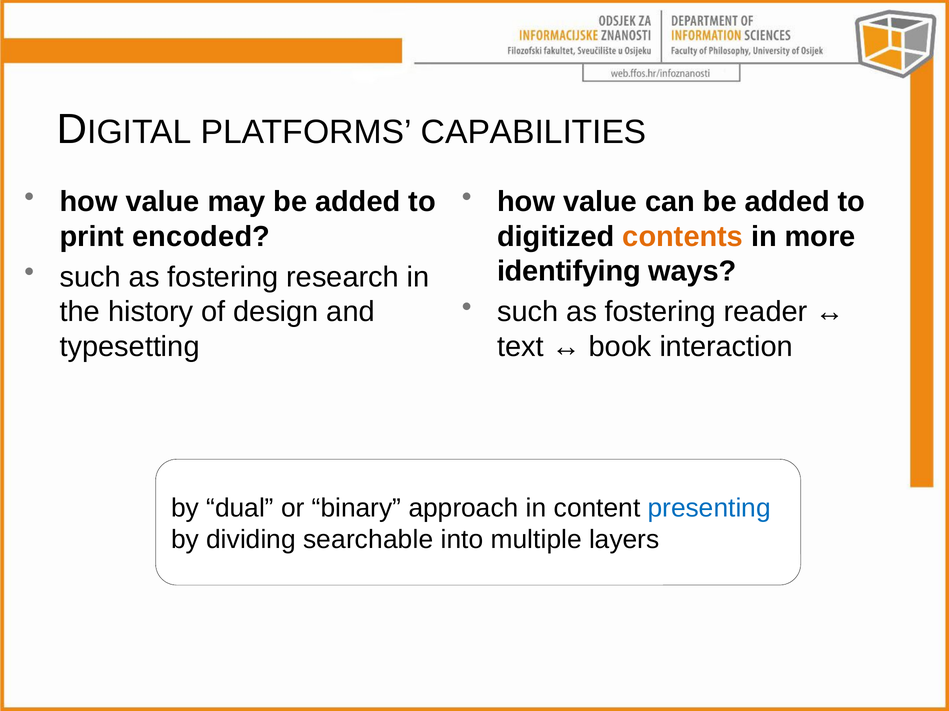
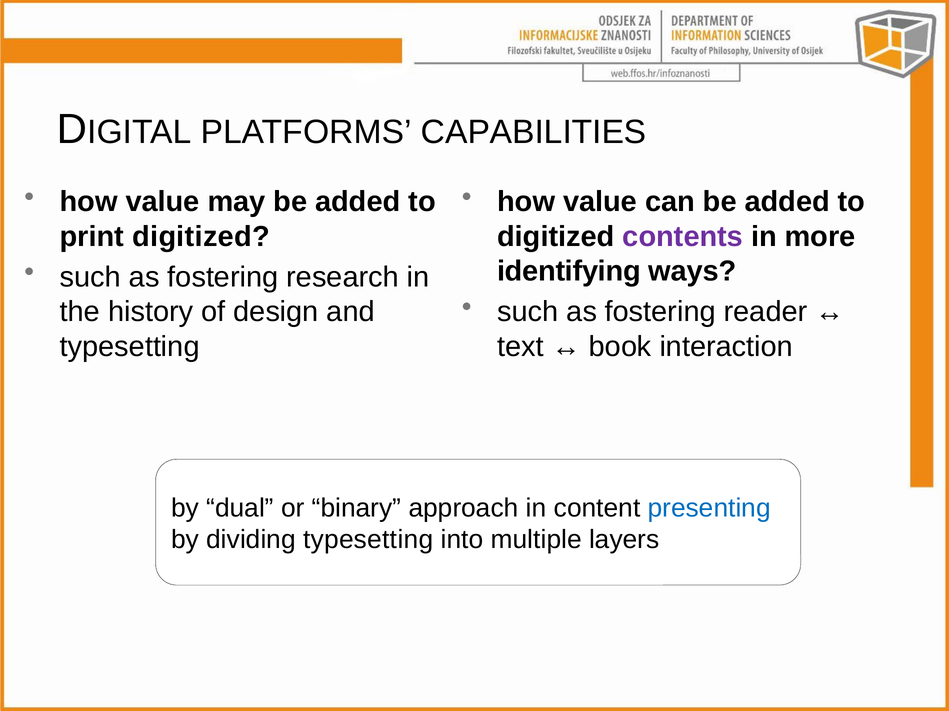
print encoded: encoded -> digitized
contents colour: orange -> purple
dividing searchable: searchable -> typesetting
